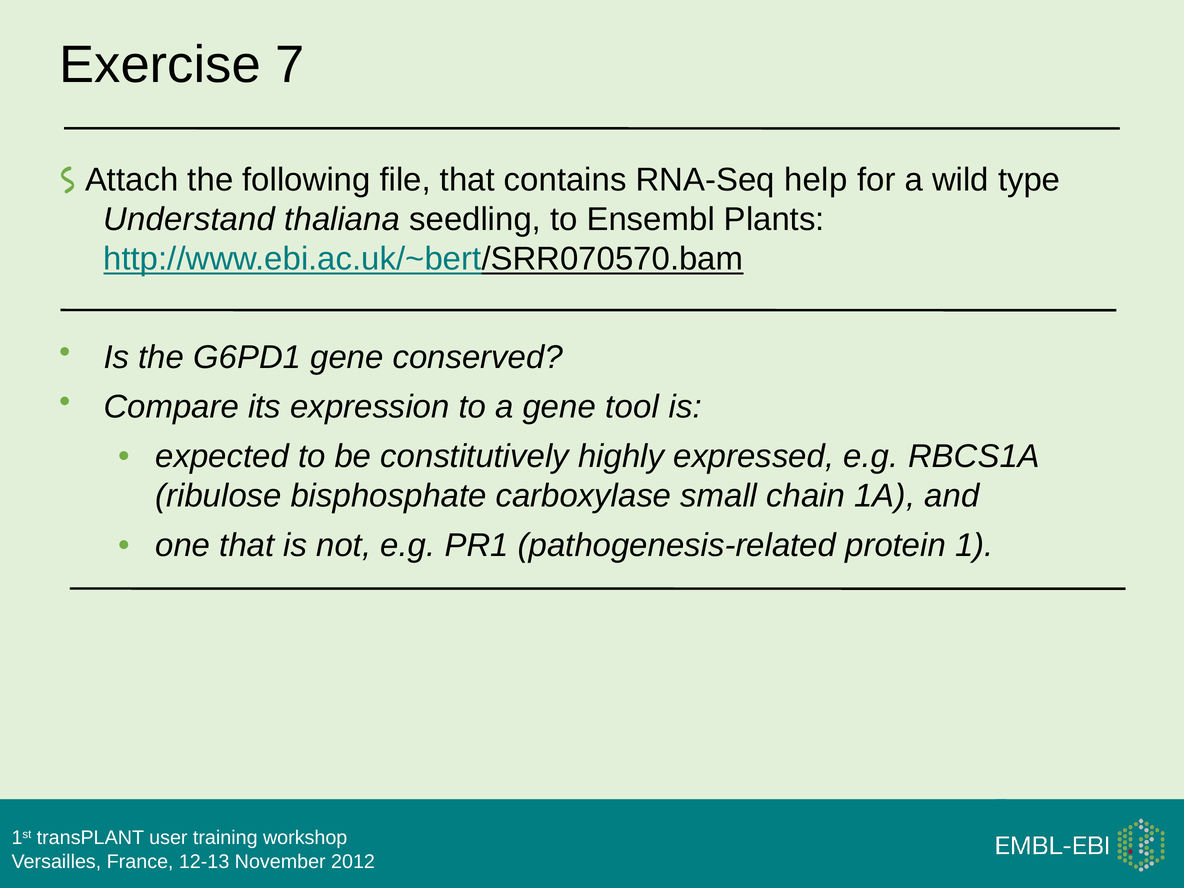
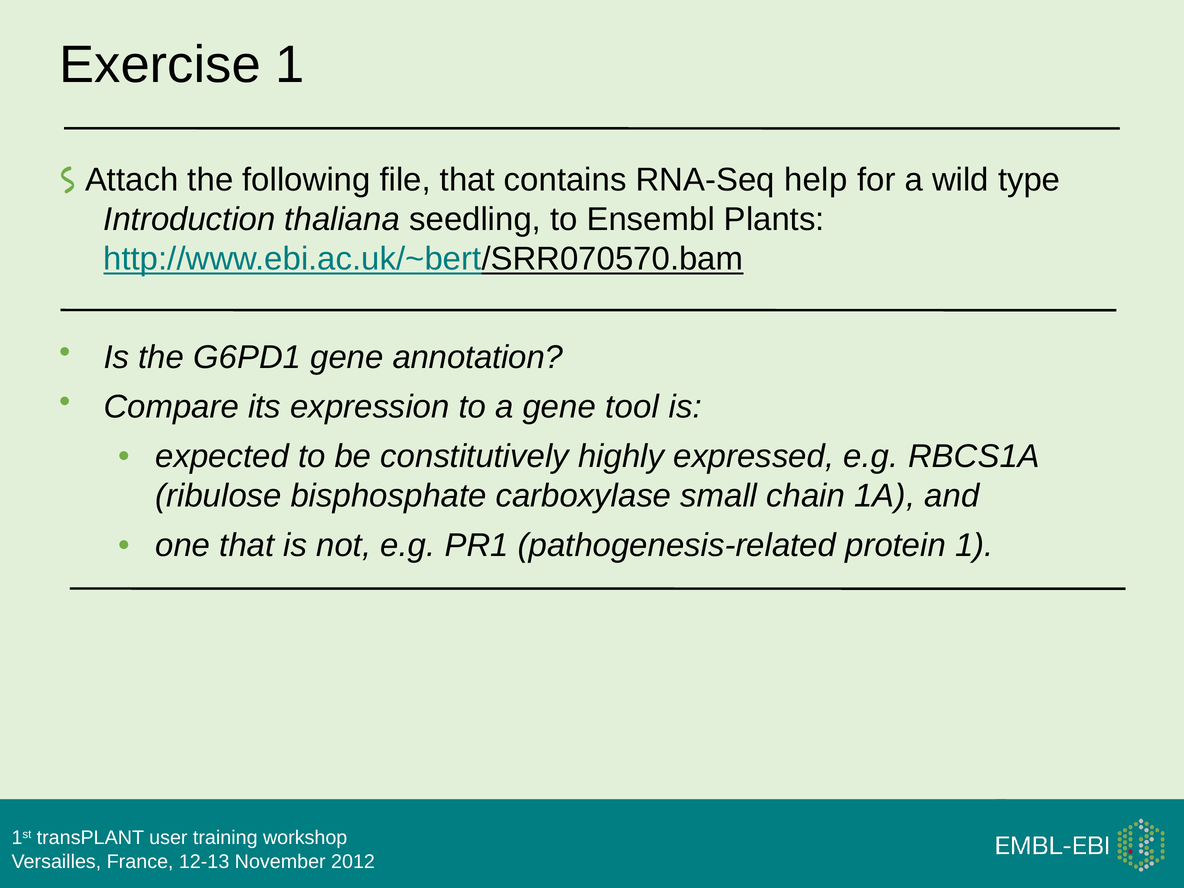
Exercise 7: 7 -> 1
Understand: Understand -> Introduction
conserved: conserved -> annotation
